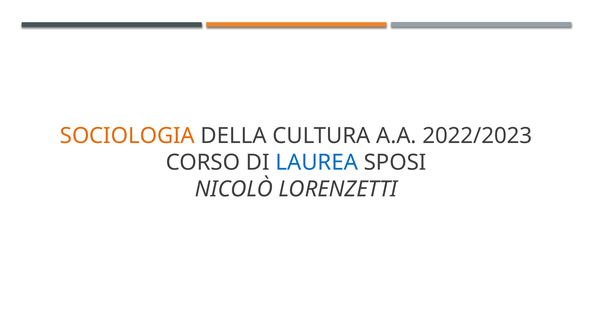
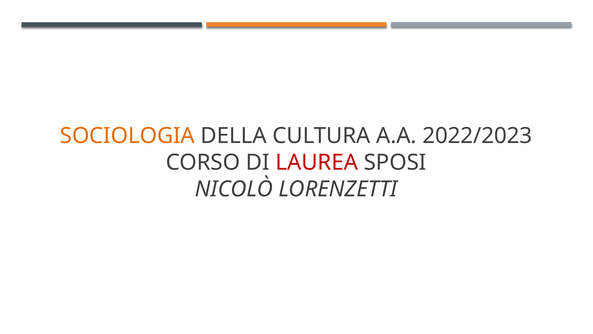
LAUREA colour: blue -> red
